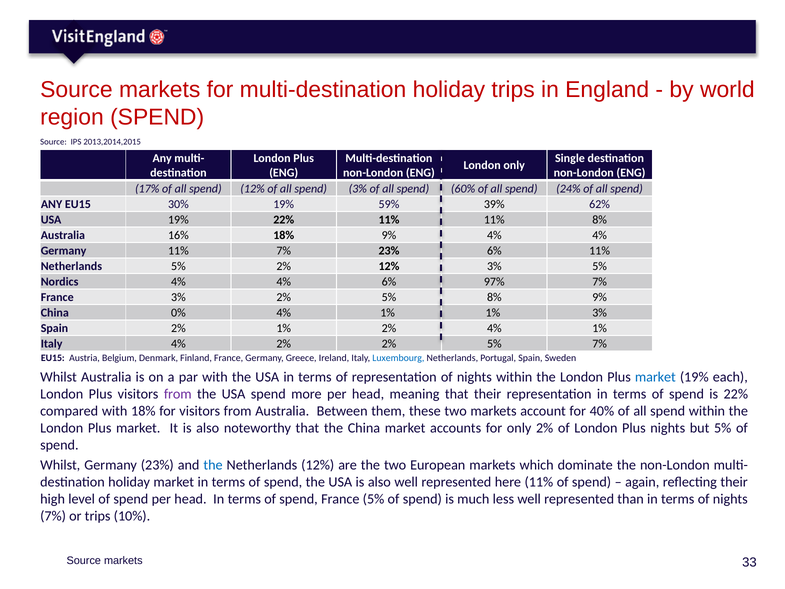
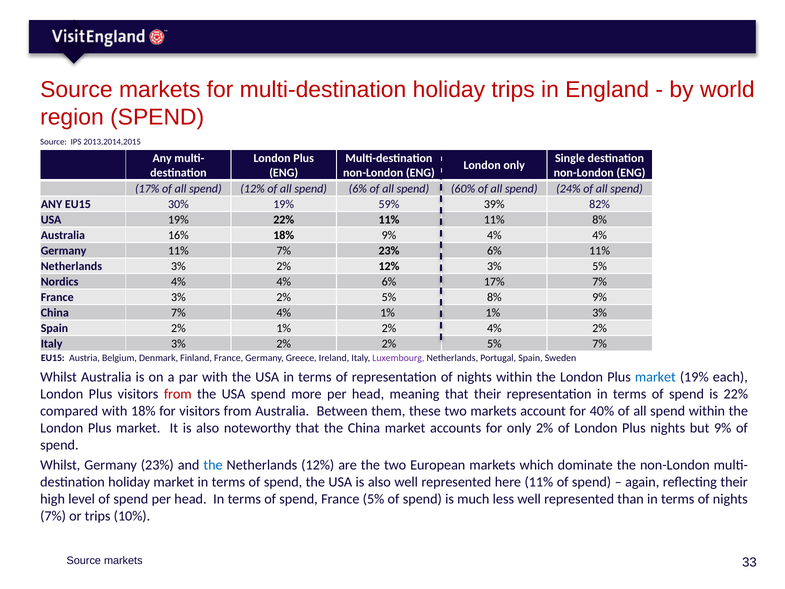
spend 3%: 3% -> 6%
62%: 62% -> 82%
Netherlands 5%: 5% -> 3%
6% 97%: 97% -> 17%
China 0%: 0% -> 7%
2% 4% 1%: 1% -> 2%
Italy 4%: 4% -> 3%
Luxembourg colour: blue -> purple
from at (178, 394) colour: purple -> red
but 5%: 5% -> 9%
